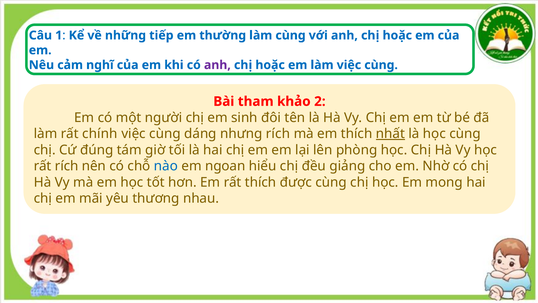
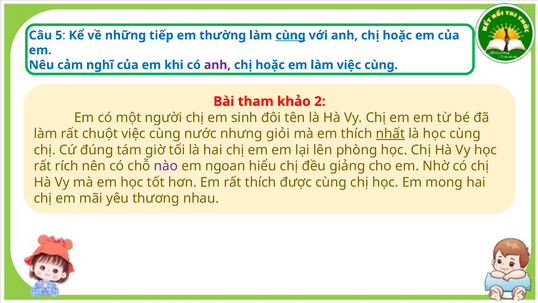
1: 1 -> 5
cùng at (291, 35) underline: none -> present
chính: chính -> chuột
dáng: dáng -> nước
nhưng rích: rích -> giỏi
nào colour: blue -> purple
